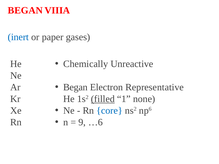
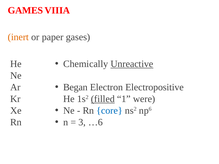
BEGAN at (25, 10): BEGAN -> GAMES
inert colour: blue -> orange
Unreactive underline: none -> present
Representative: Representative -> Electropositive
none: none -> were
9: 9 -> 3
